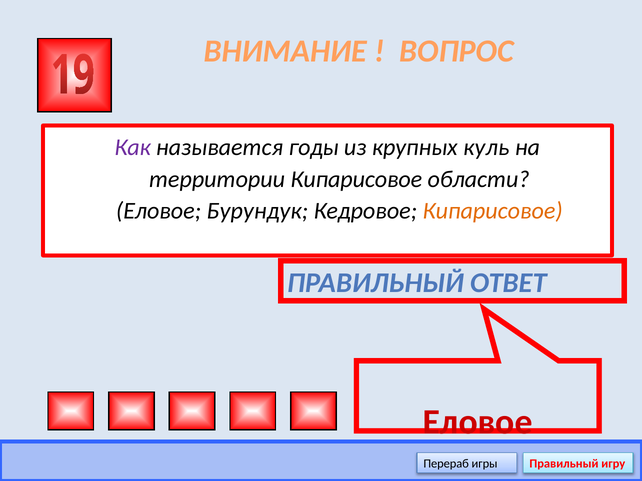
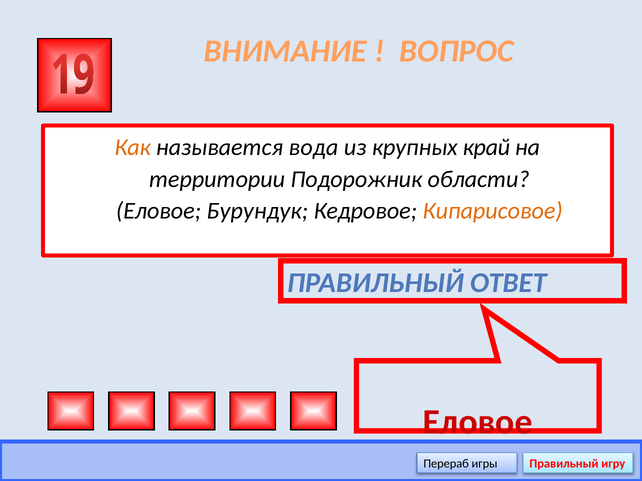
Как colour: purple -> orange
годы: годы -> вода
куль: куль -> край
территории Кипарисовое: Кипарисовое -> Подорожник
